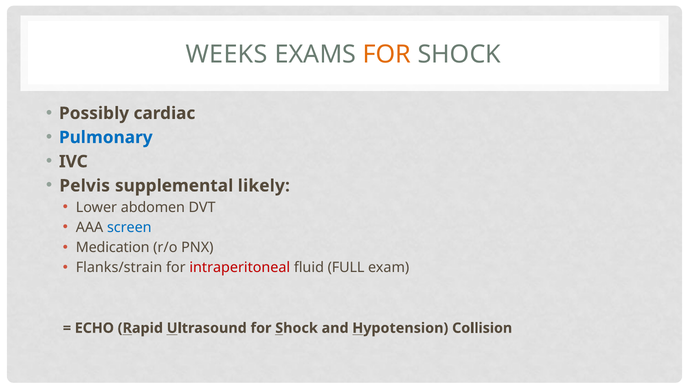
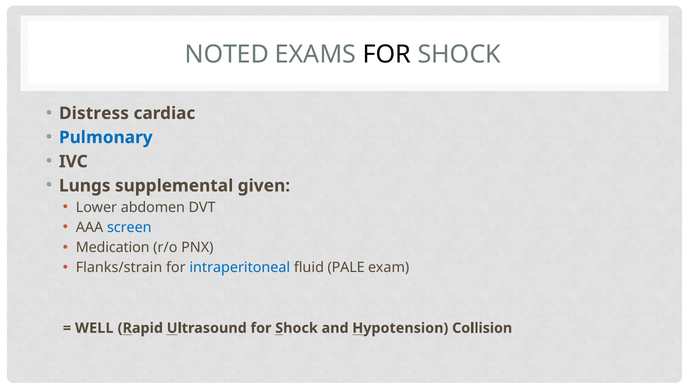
WEEKS: WEEKS -> NOTED
FOR at (387, 54) colour: orange -> black
Possibly: Possibly -> Distress
Pelvis: Pelvis -> Lungs
likely: likely -> given
intraperitoneal colour: red -> blue
FULL: FULL -> PALE
ECHO: ECHO -> WELL
